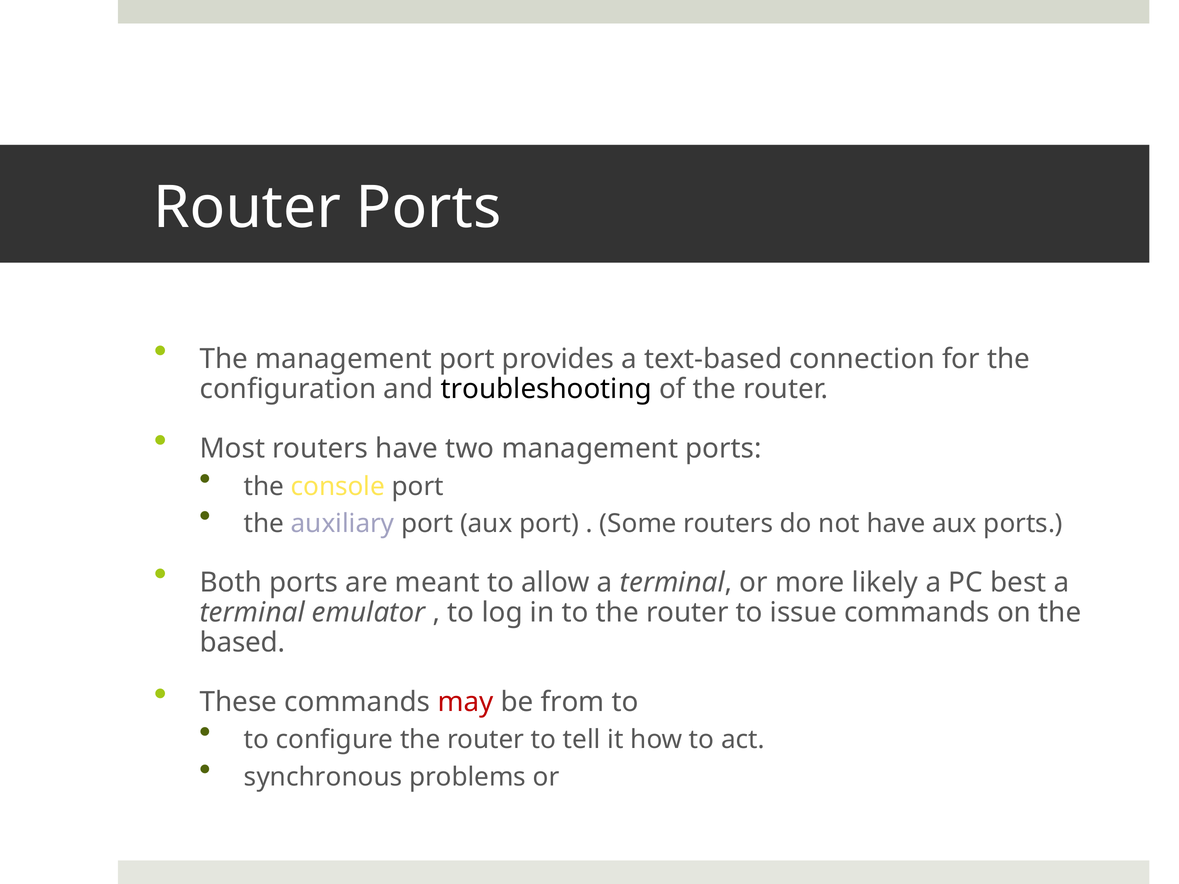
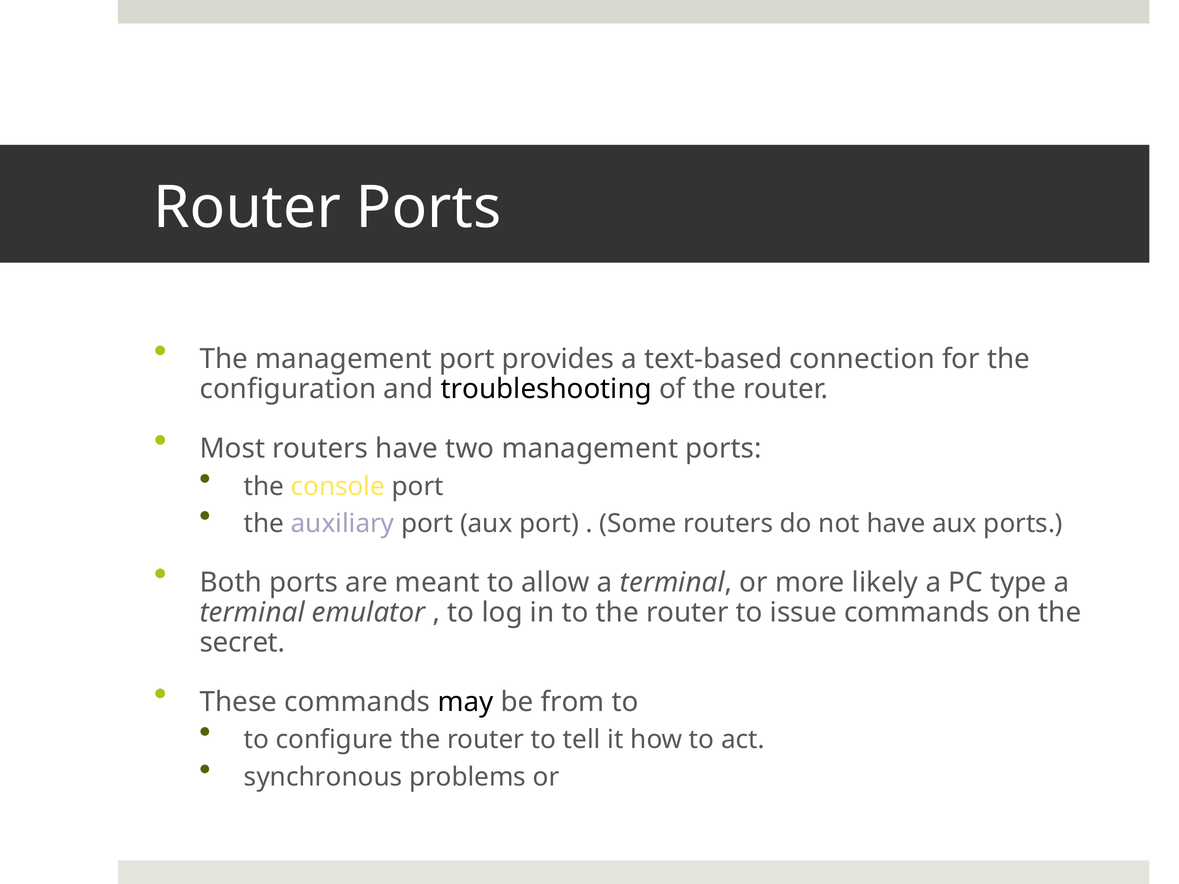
best: best -> type
based: based -> secret
may colour: red -> black
